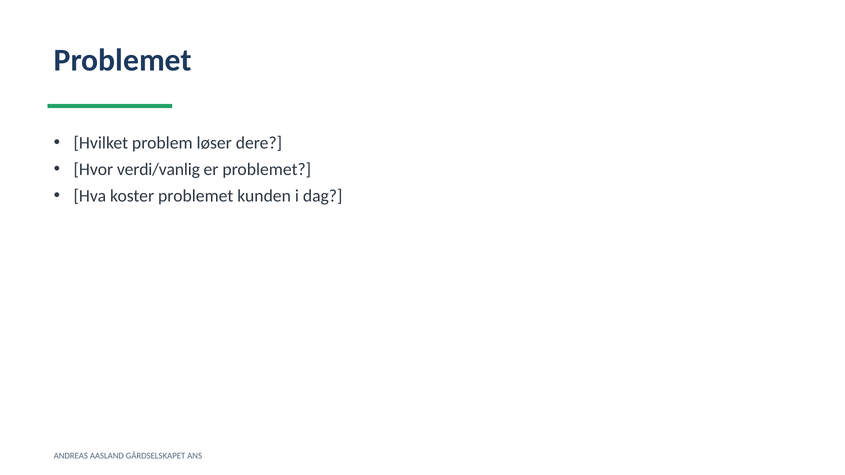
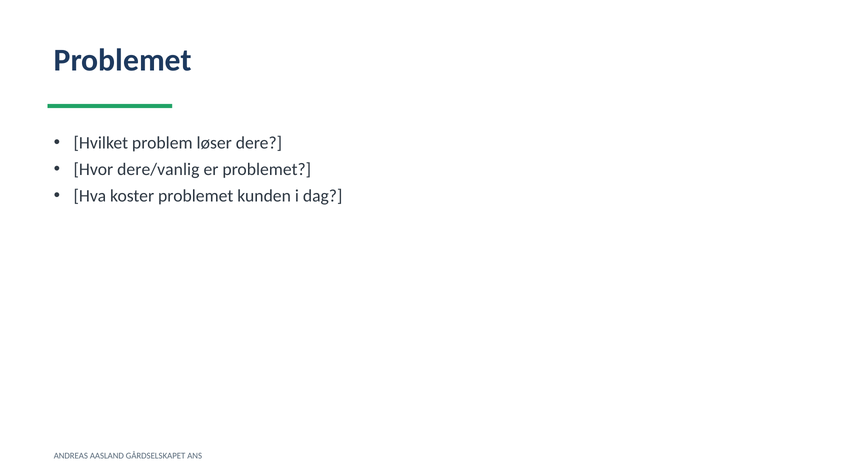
verdi/vanlig: verdi/vanlig -> dere/vanlig
